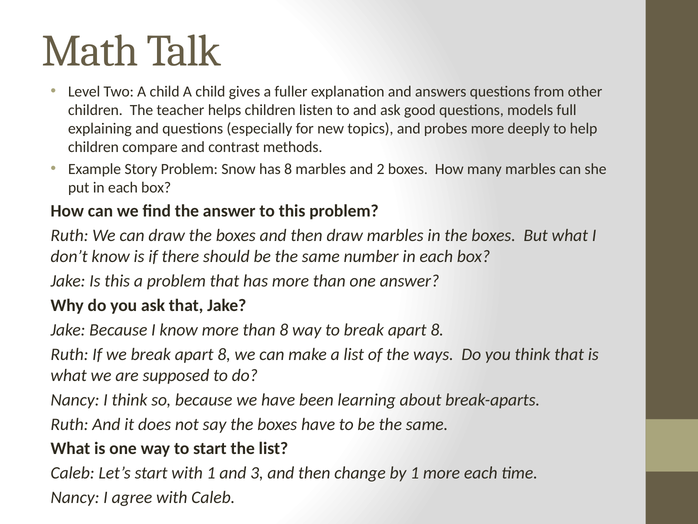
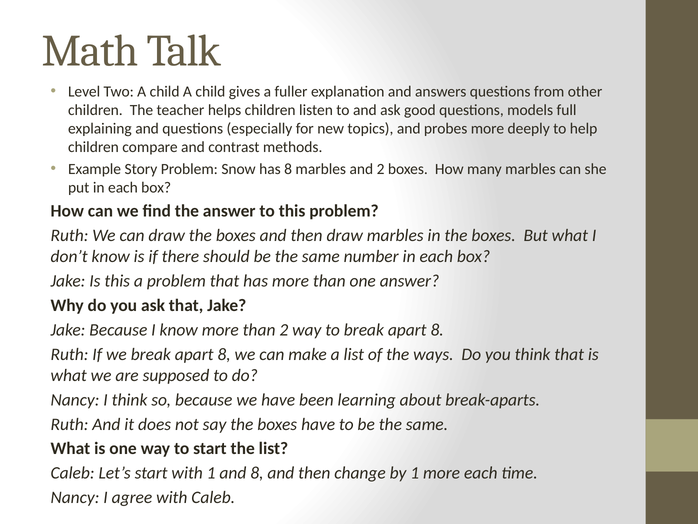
than 8: 8 -> 2
and 3: 3 -> 8
